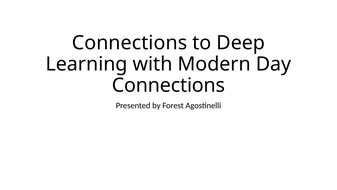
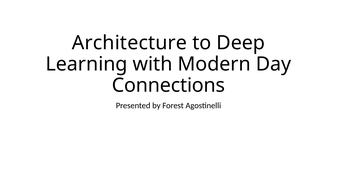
Connections at (129, 43): Connections -> Architecture
